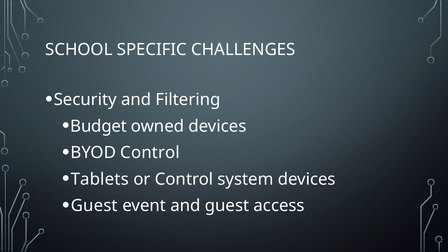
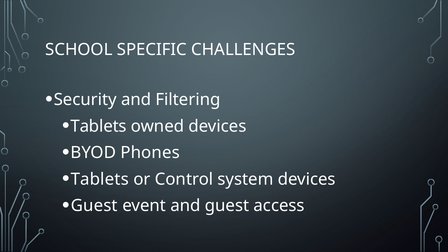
Budget at (99, 126): Budget -> Tablets
BYOD Control: Control -> Phones
